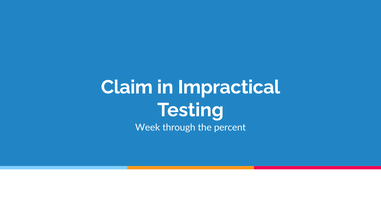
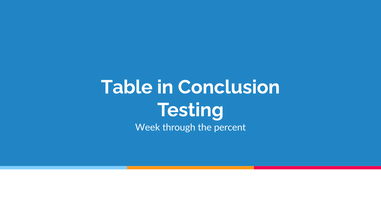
Claim: Claim -> Table
Impractical: Impractical -> Conclusion
